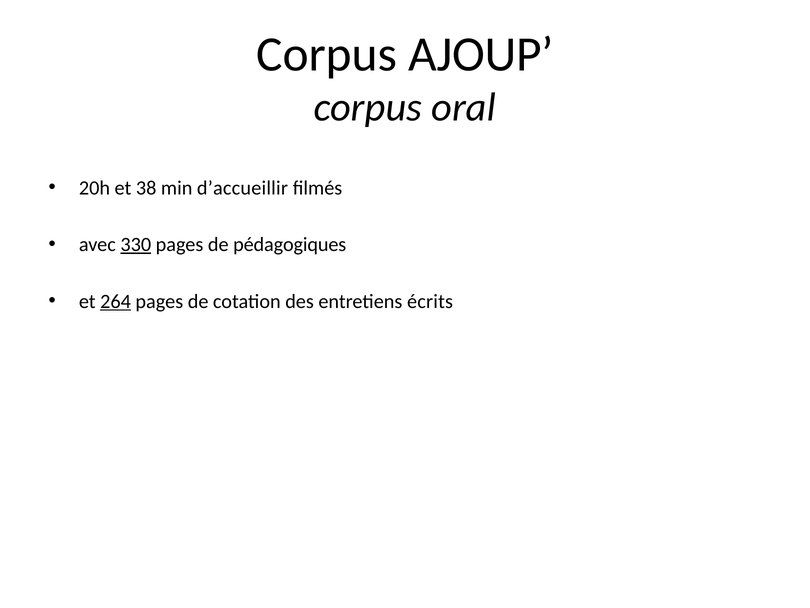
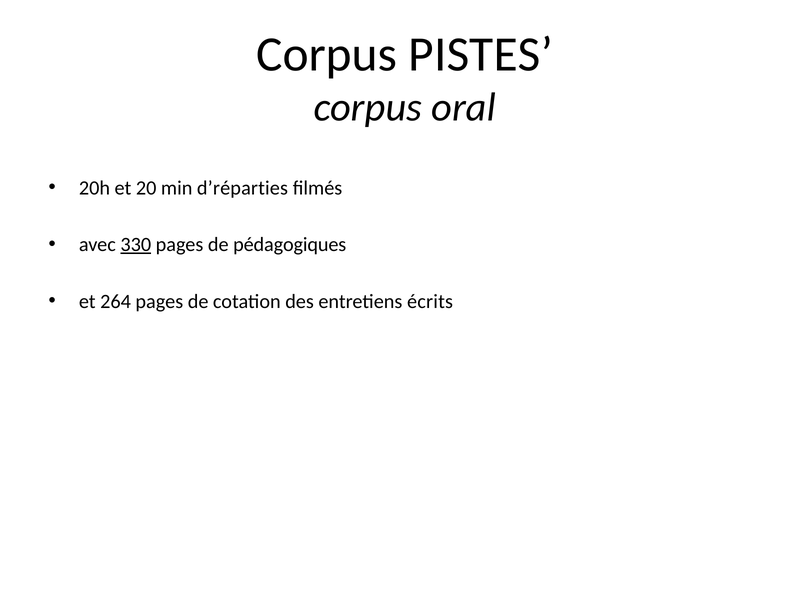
AJOUP: AJOUP -> PISTES
38: 38 -> 20
d’accueillir: d’accueillir -> d’réparties
264 underline: present -> none
